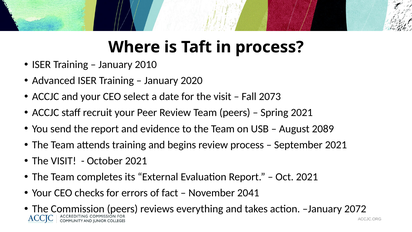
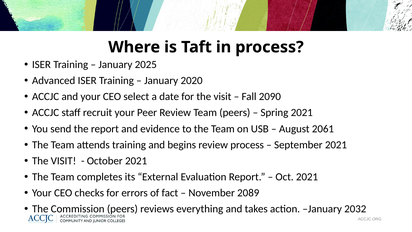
2010: 2010 -> 2025
2073: 2073 -> 2090
2089: 2089 -> 2061
2041: 2041 -> 2089
2072: 2072 -> 2032
